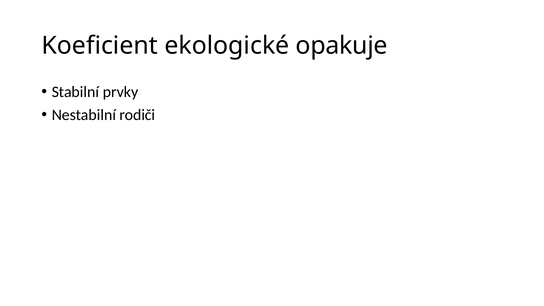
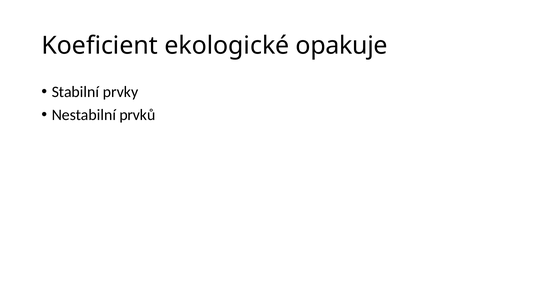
rodiči: rodiči -> prvků
